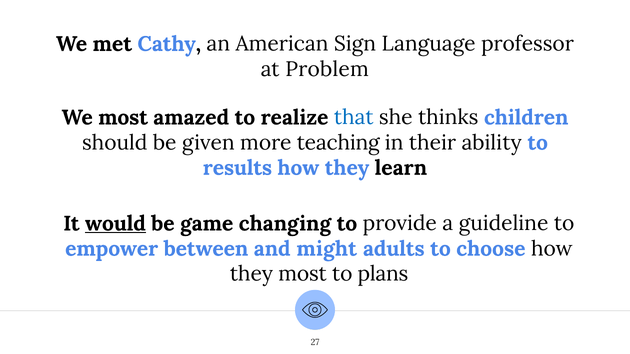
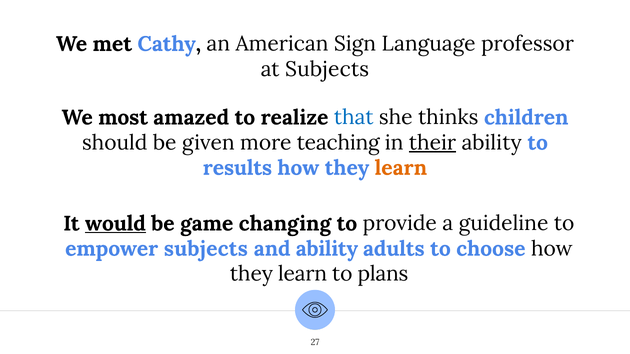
at Problem: Problem -> Subjects
their underline: none -> present
learn at (401, 168) colour: black -> orange
empower between: between -> subjects
and might: might -> ability
most at (303, 274): most -> learn
